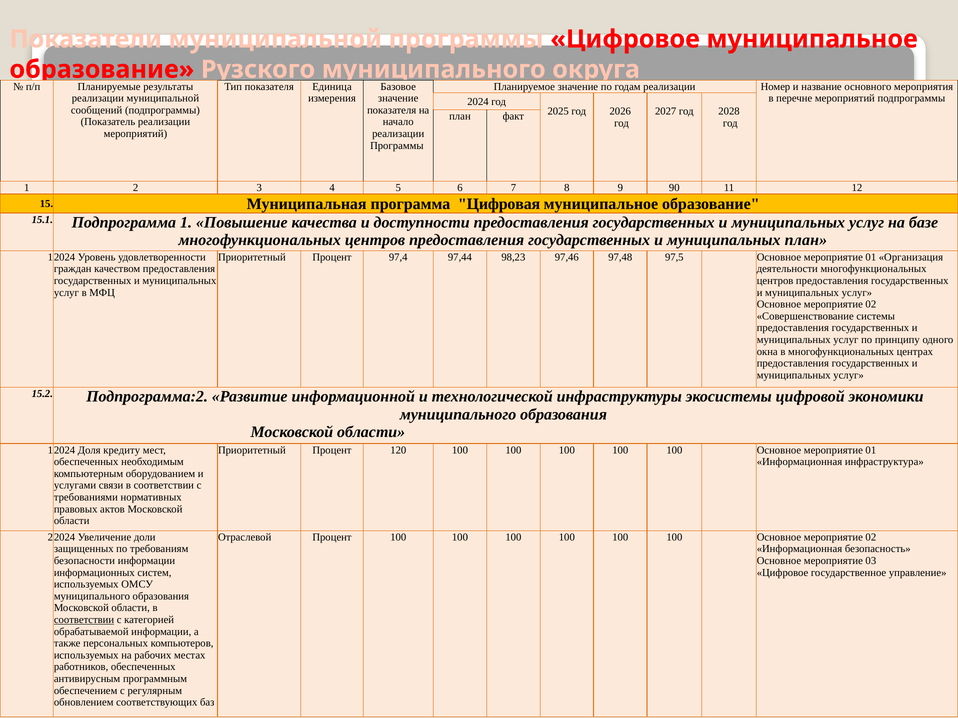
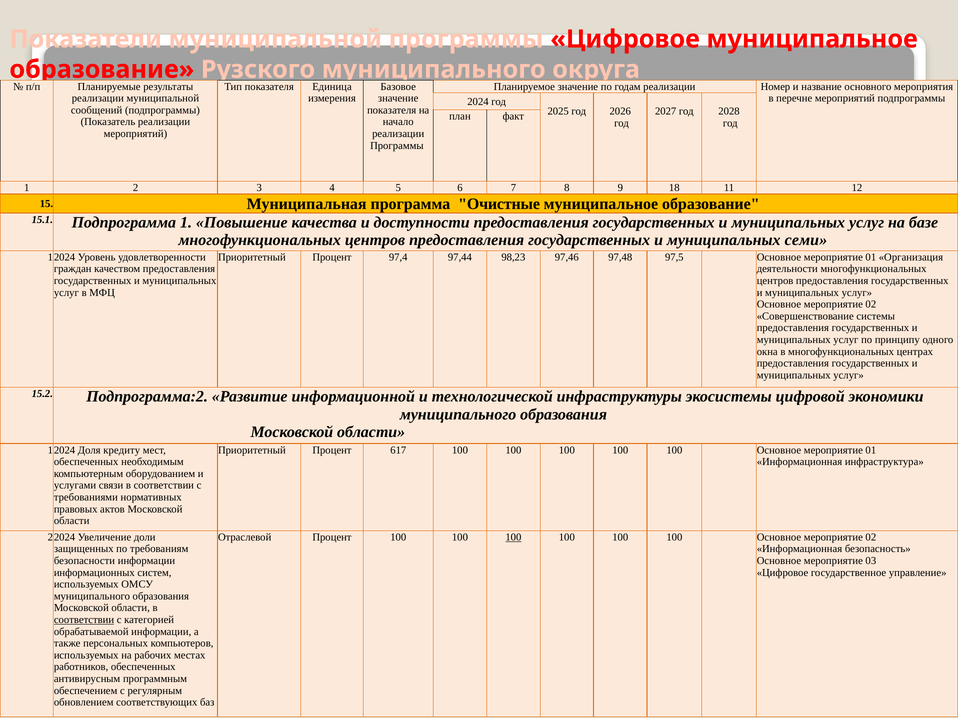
90: 90 -> 18
Цифровая: Цифровая -> Очистные
муниципальных план: план -> семи
120: 120 -> 617
100 at (513, 538) underline: none -> present
